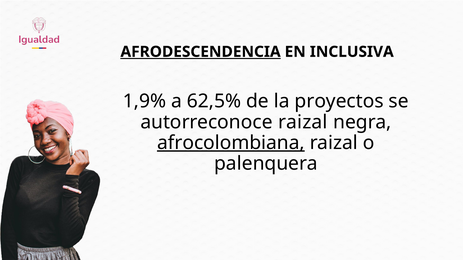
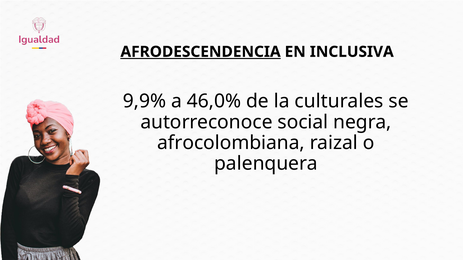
1,9%: 1,9% -> 9,9%
62,5%: 62,5% -> 46,0%
proyectos: proyectos -> culturales
autorreconoce raizal: raizal -> social
afrocolombiana underline: present -> none
